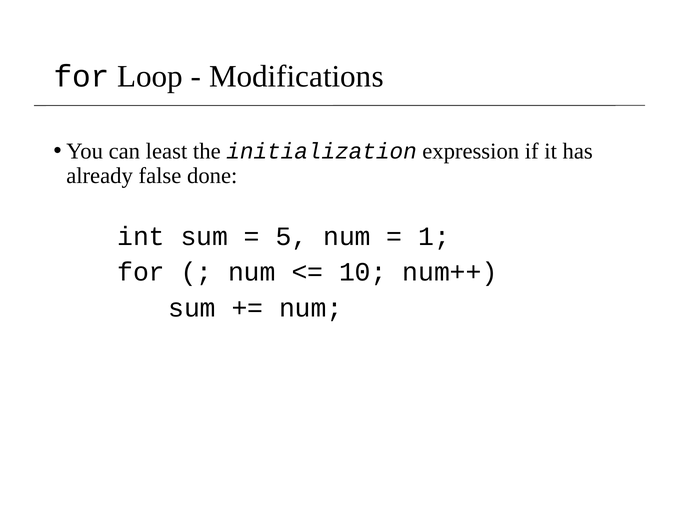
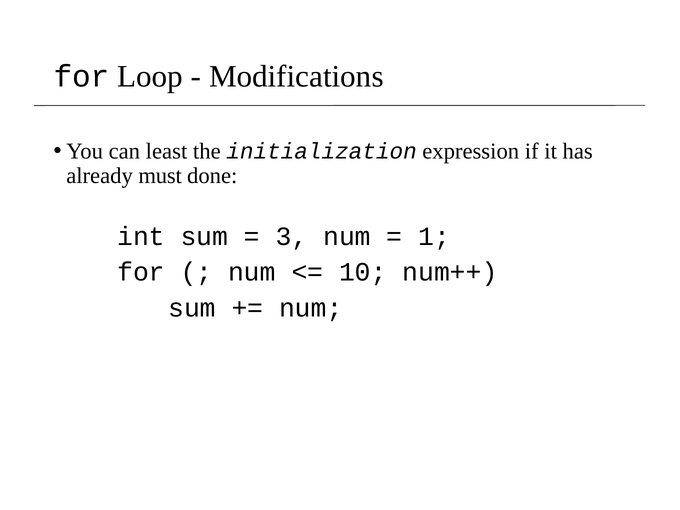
false: false -> must
5: 5 -> 3
